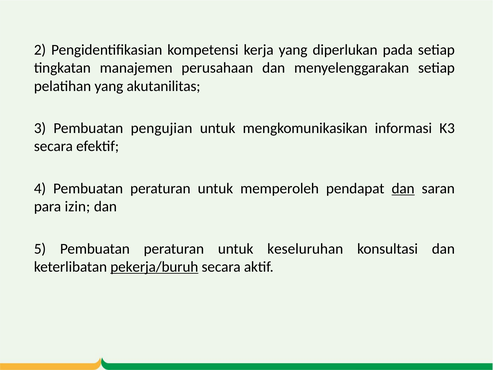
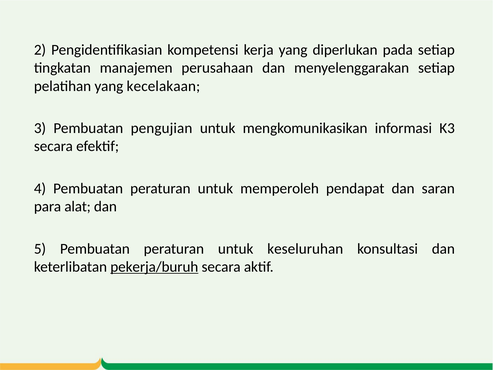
akutanilitas: akutanilitas -> kecelakaan
dan at (403, 188) underline: present -> none
izin: izin -> alat
